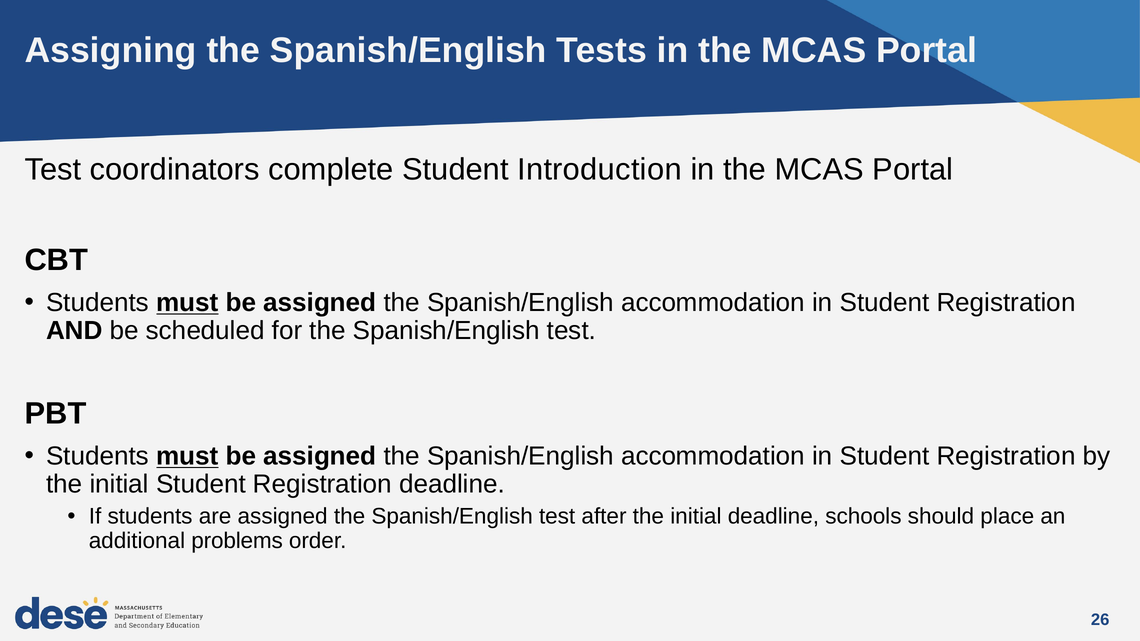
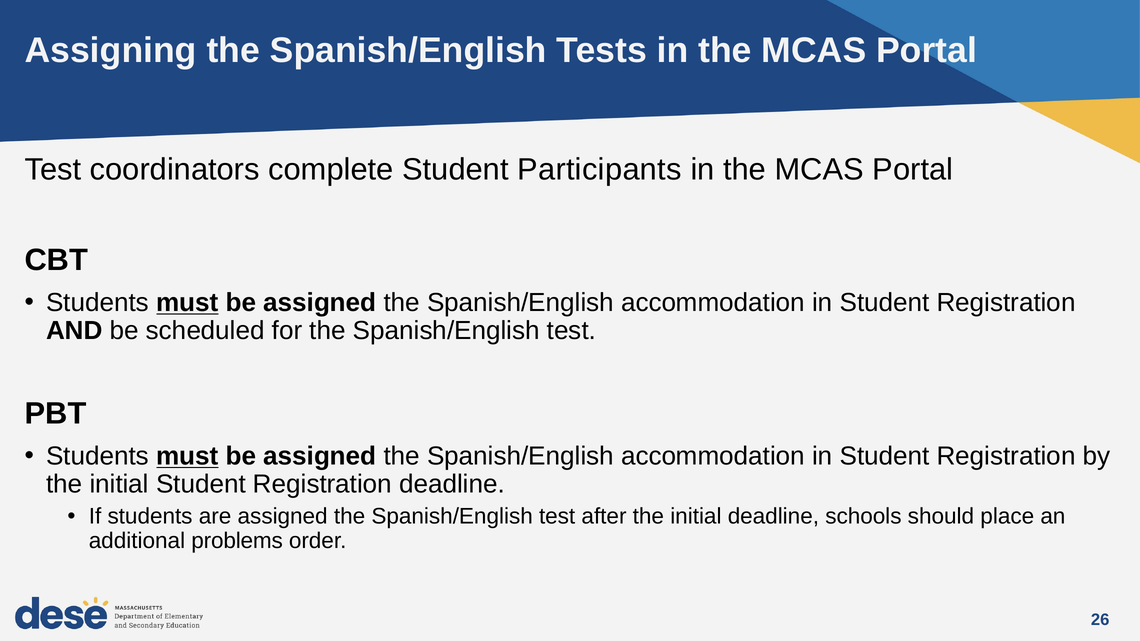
Introduction: Introduction -> Participants
